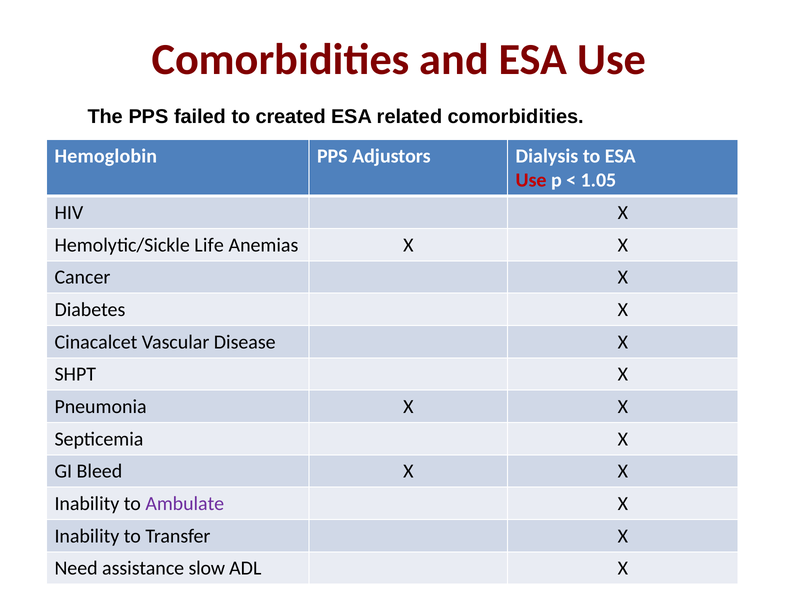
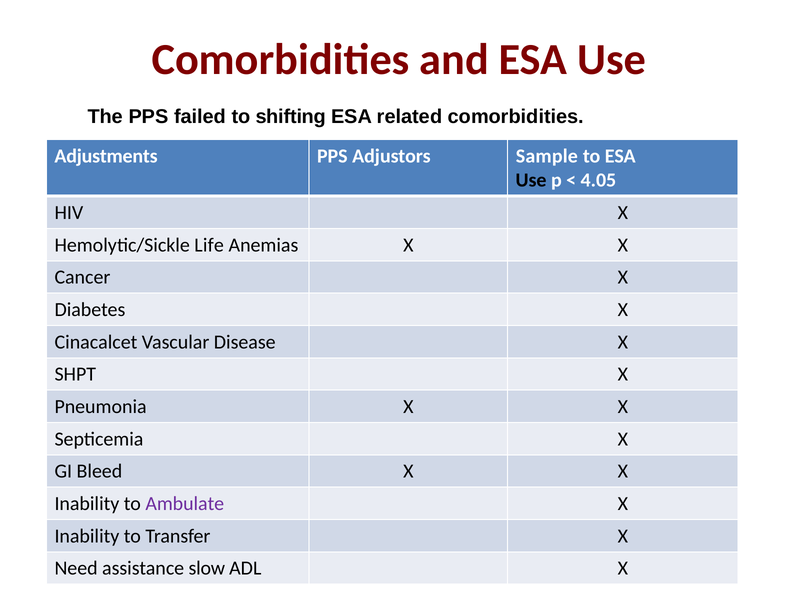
created: created -> shifting
Hemoglobin: Hemoglobin -> Adjustments
Dialysis: Dialysis -> Sample
Use at (531, 180) colour: red -> black
1.05: 1.05 -> 4.05
